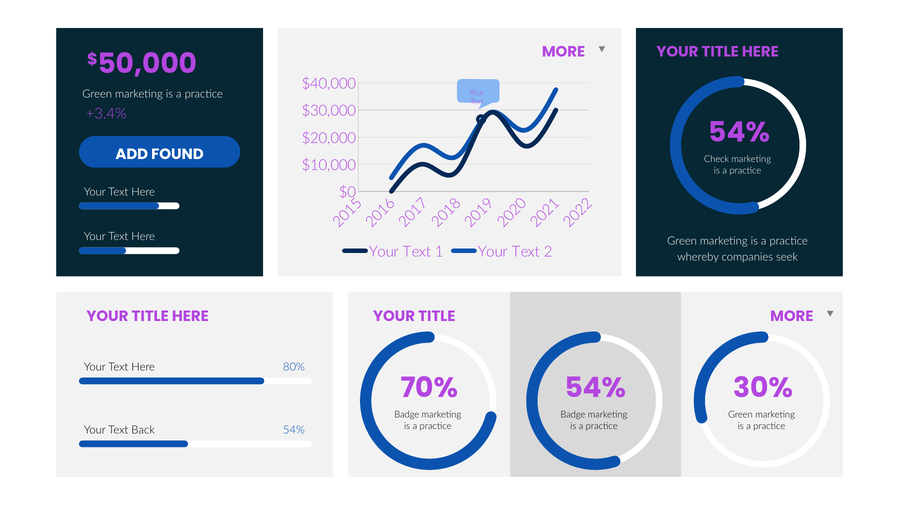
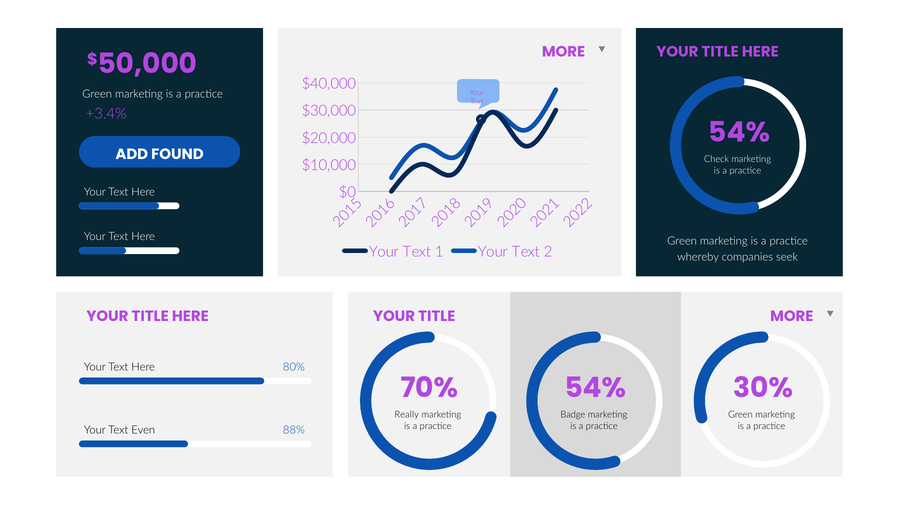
Badge at (407, 415): Badge -> Really
Back: Back -> Even
54% at (294, 430): 54% -> 88%
